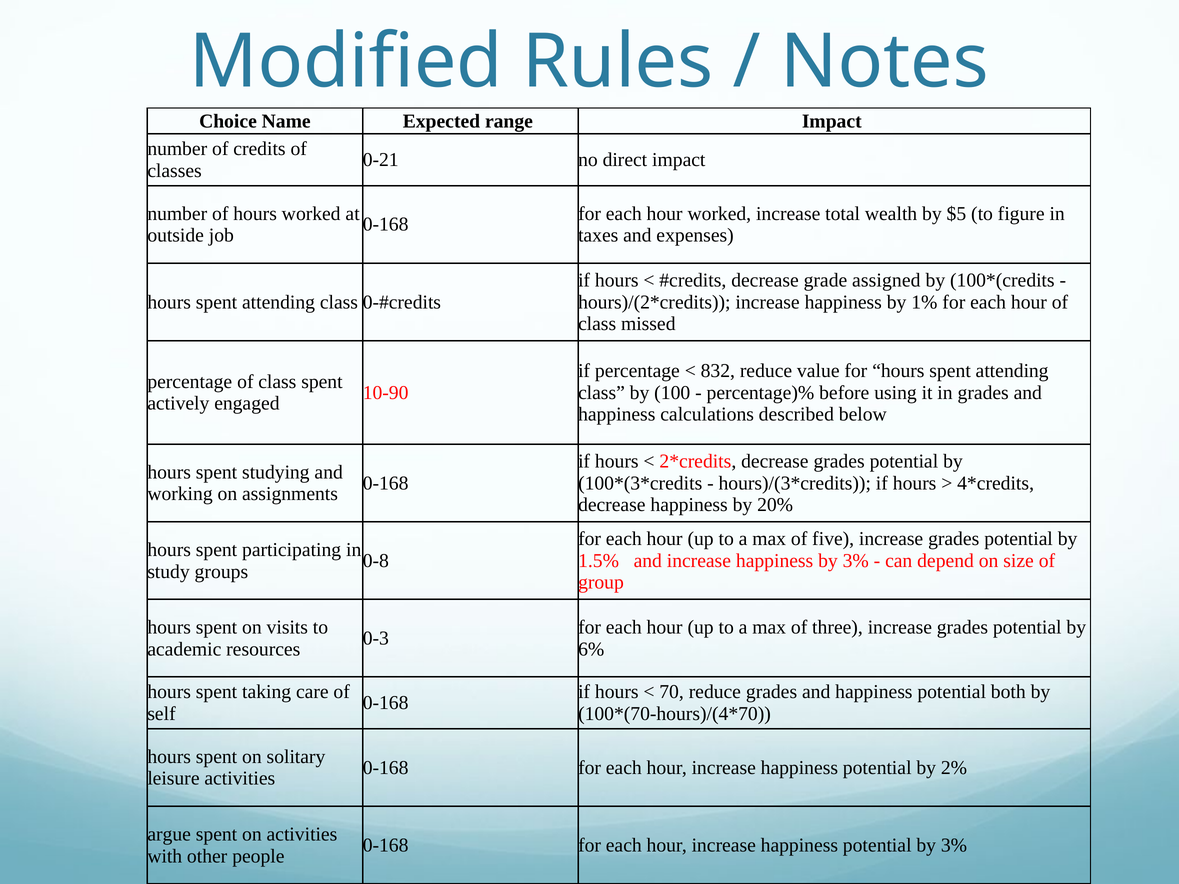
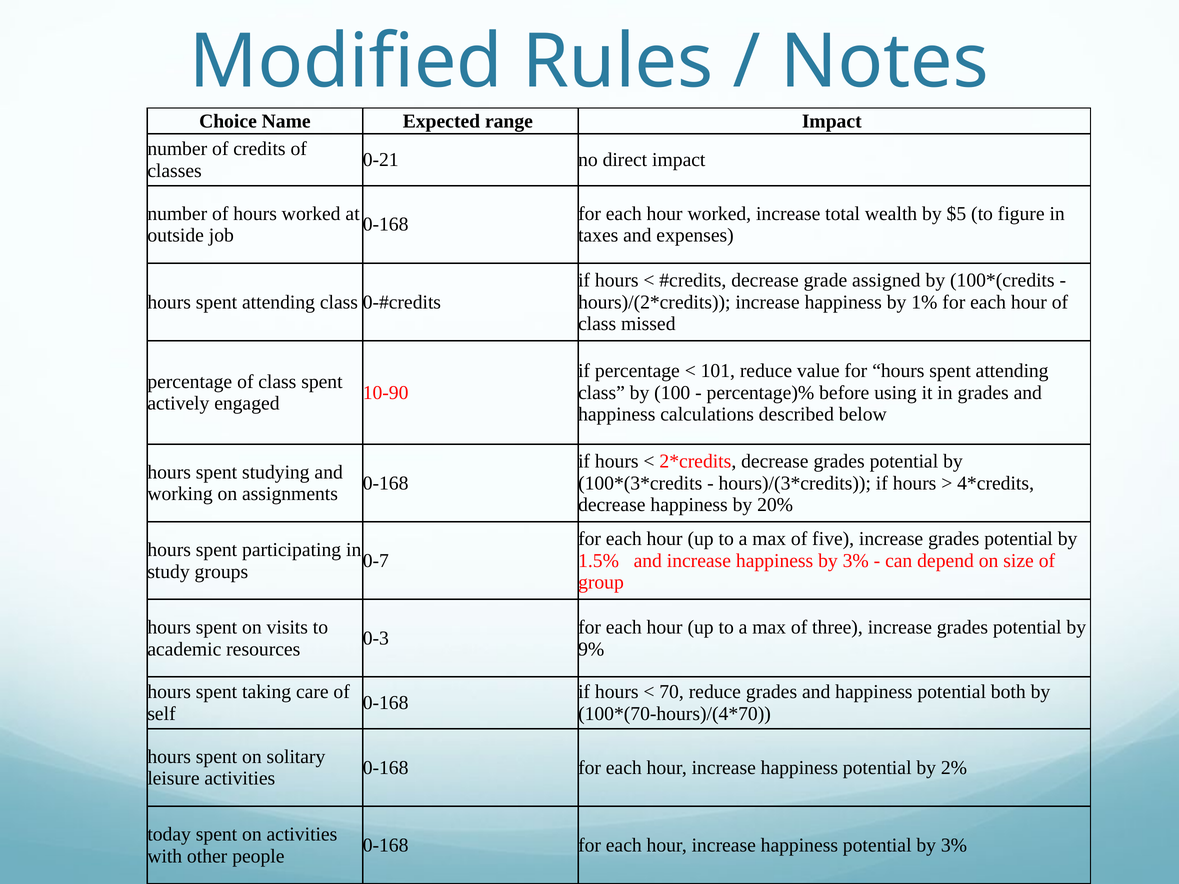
832: 832 -> 101
0-8: 0-8 -> 0-7
6%: 6% -> 9%
argue: argue -> today
